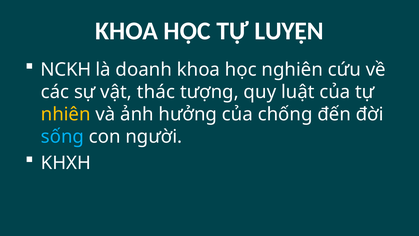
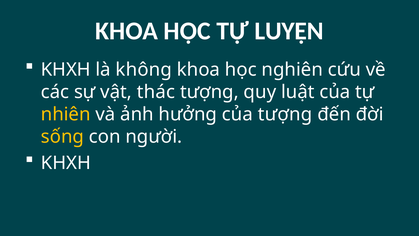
NCKH at (66, 70): NCKH -> KHXH
doanh: doanh -> không
của chống: chống -> tượng
sống colour: light blue -> yellow
